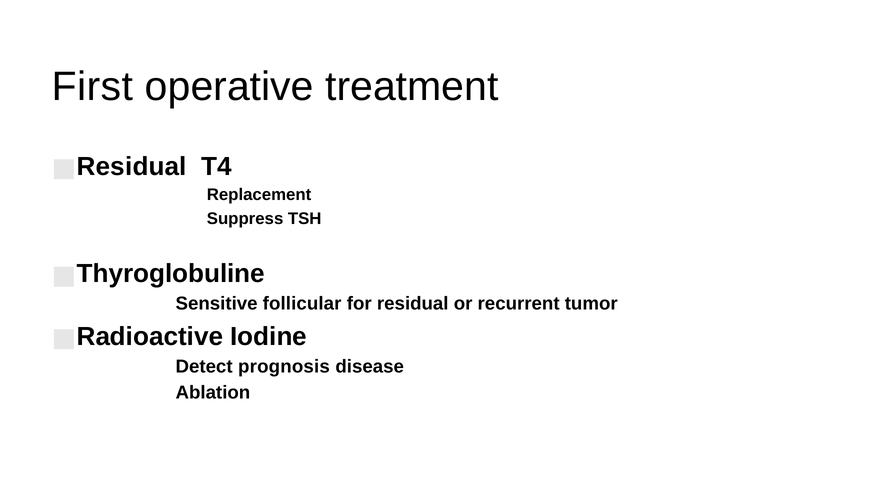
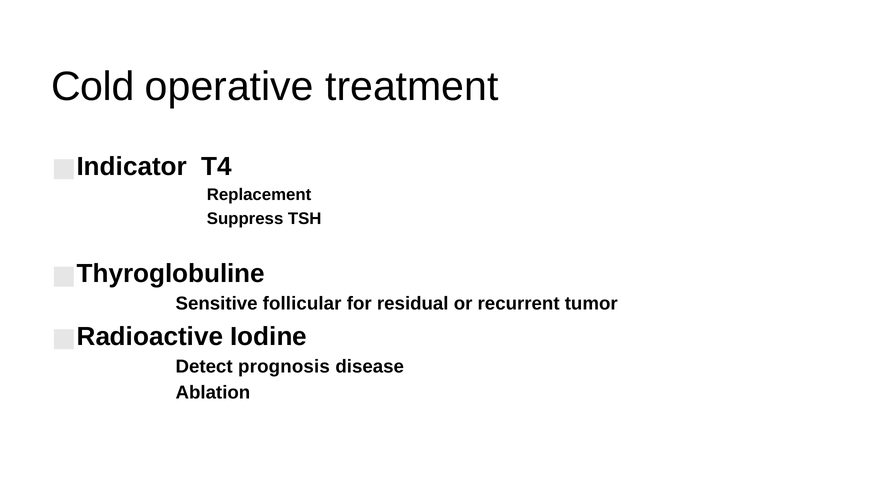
First: First -> Cold
Residual at (132, 166): Residual -> Indicator
